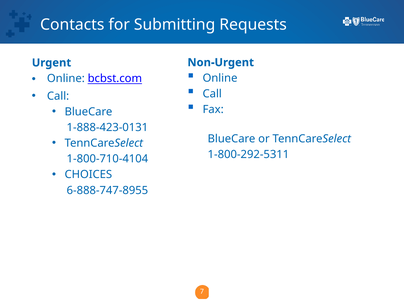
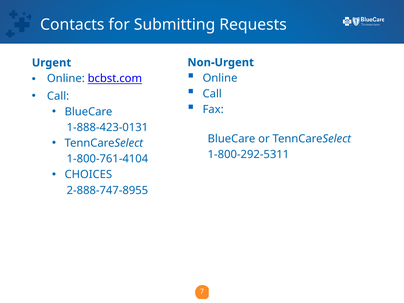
1-800-710-4104: 1-800-710-4104 -> 1-800-761-4104
6-888-747-8955: 6-888-747-8955 -> 2-888-747-8955
